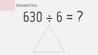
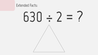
6: 6 -> 2
